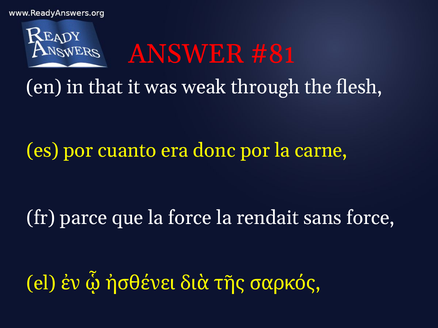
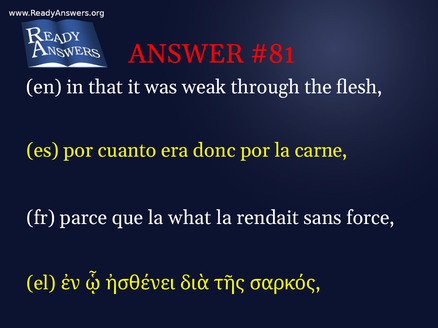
la force: force -> what
